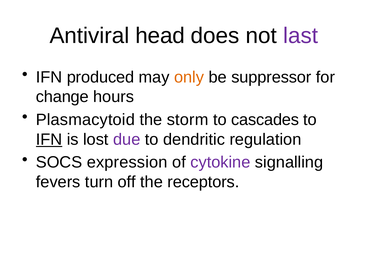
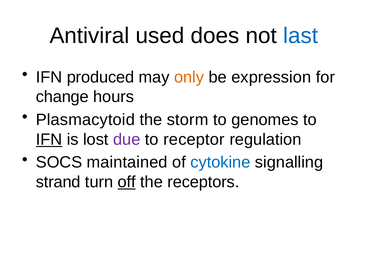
head: head -> used
last colour: purple -> blue
suppressor: suppressor -> expression
cascades: cascades -> genomes
dendritic: dendritic -> receptor
expression: expression -> maintained
cytokine colour: purple -> blue
fevers: fevers -> strand
off underline: none -> present
